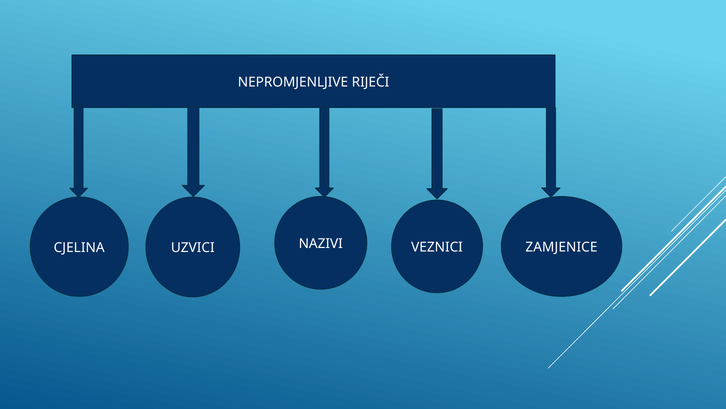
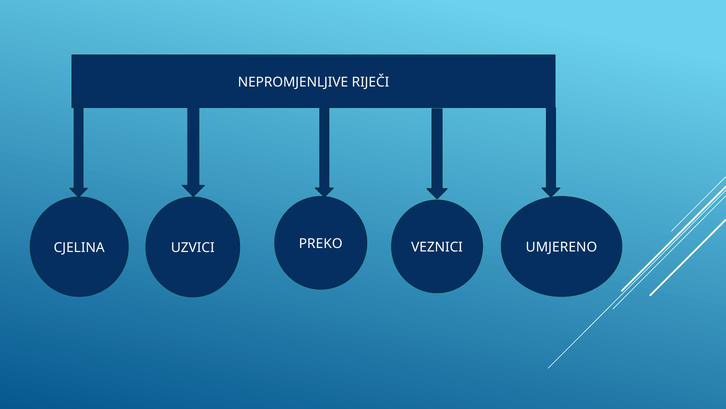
NAZIVI: NAZIVI -> PREKO
ZAMJENICE: ZAMJENICE -> UMJERENO
